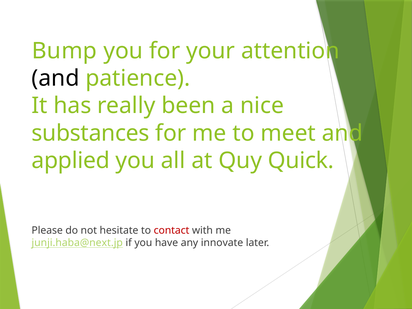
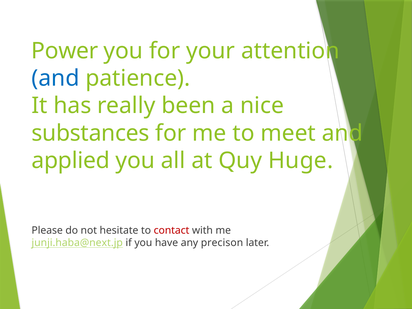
Bump: Bump -> Power
and at (56, 78) colour: black -> blue
Quick: Quick -> Huge
innovate: innovate -> precison
